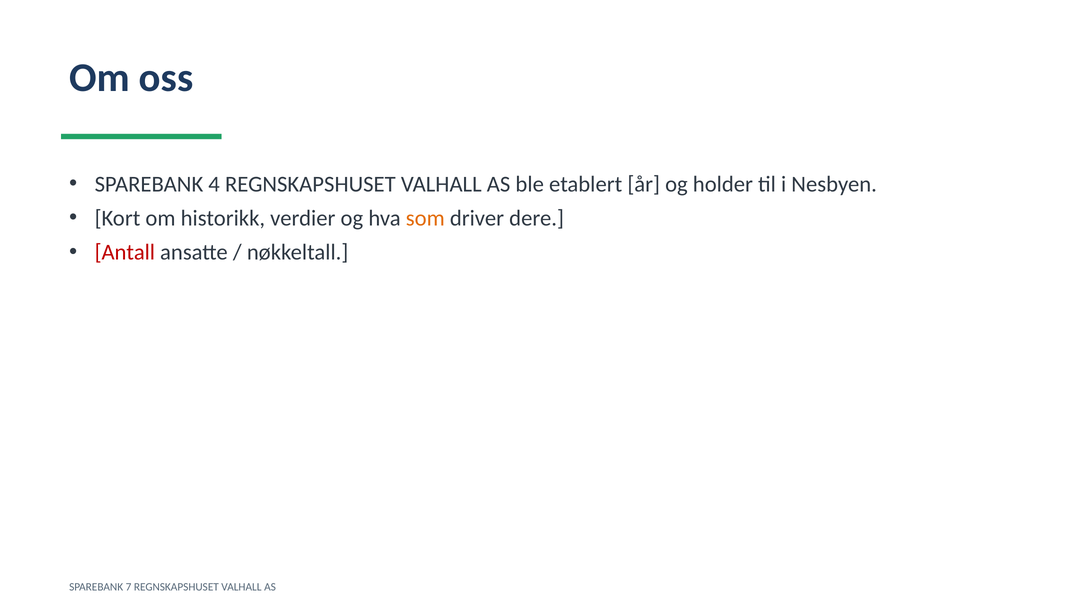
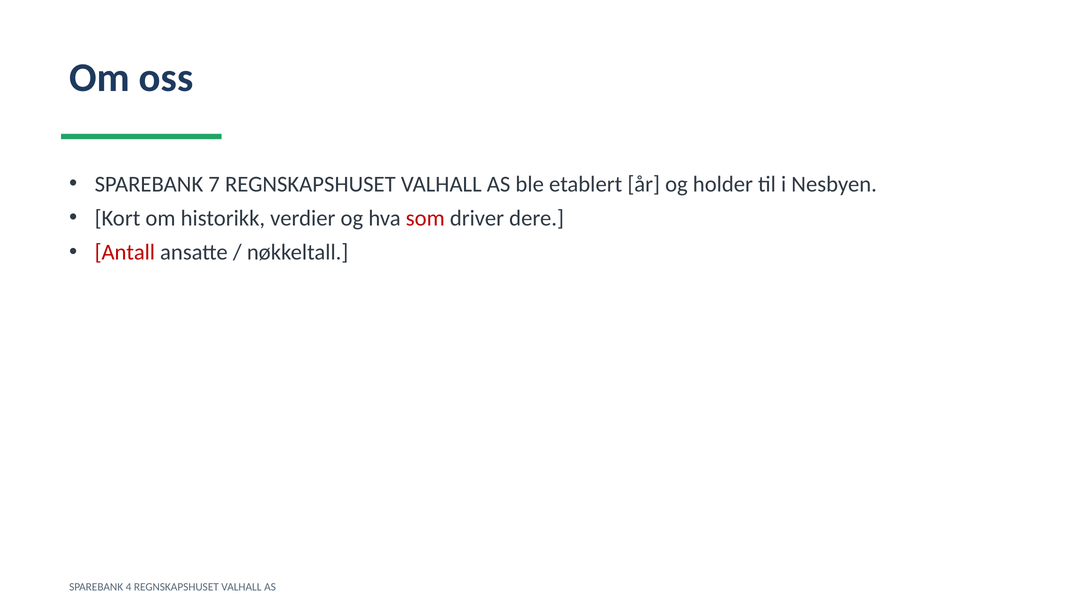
4: 4 -> 7
som colour: orange -> red
7: 7 -> 4
